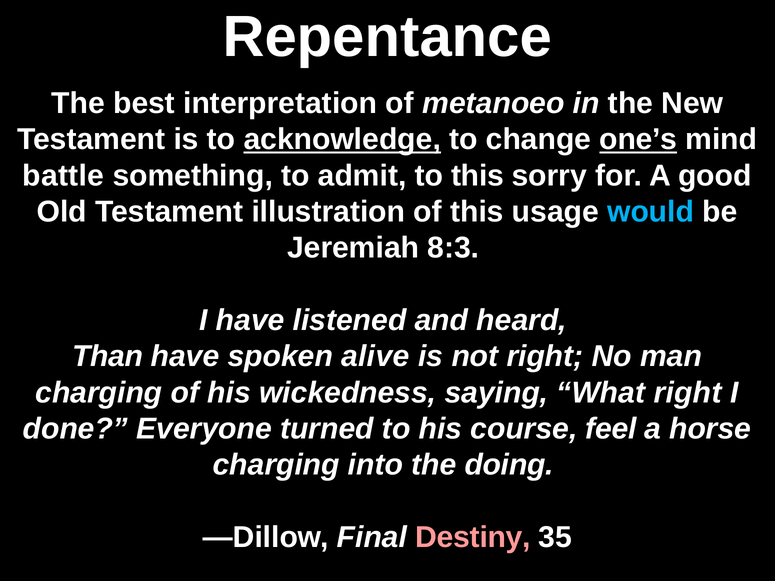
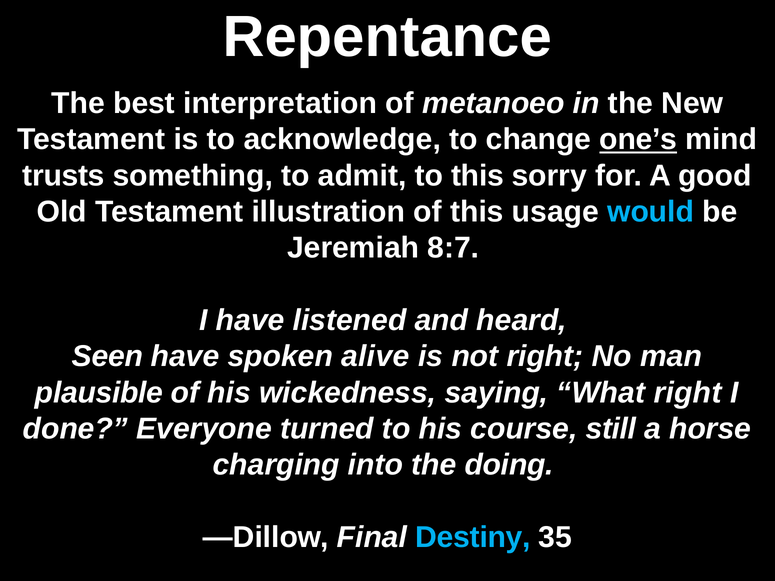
acknowledge underline: present -> none
battle: battle -> trusts
8:3: 8:3 -> 8:7
Than: Than -> Seen
charging at (99, 393): charging -> plausible
feel: feel -> still
Destiny colour: pink -> light blue
